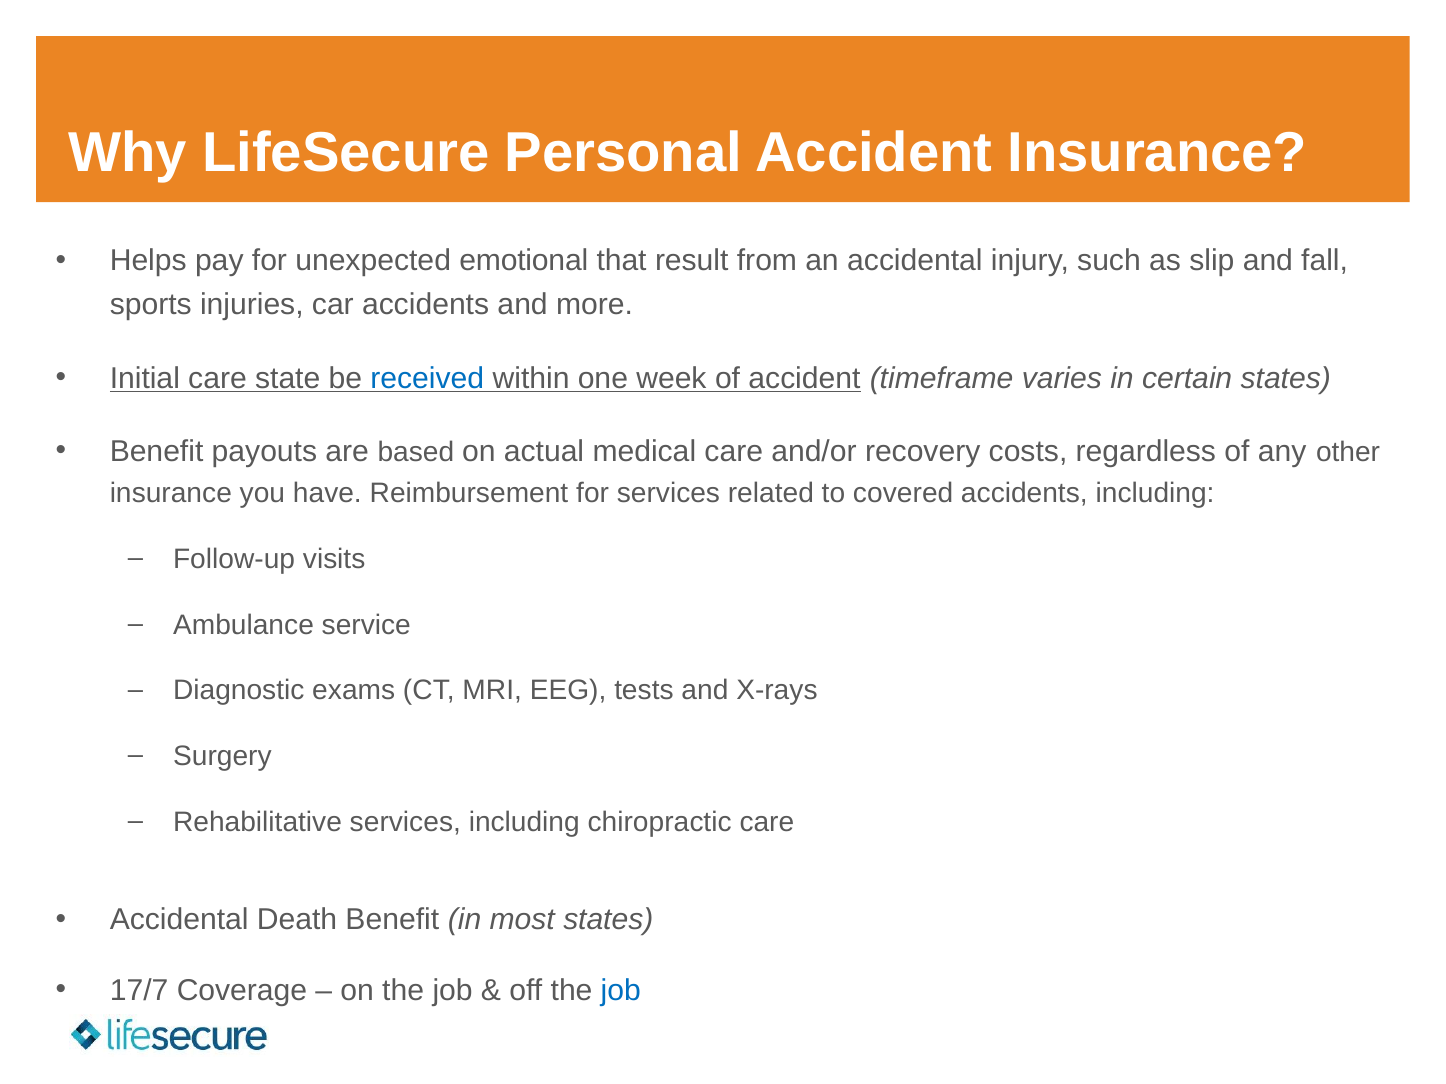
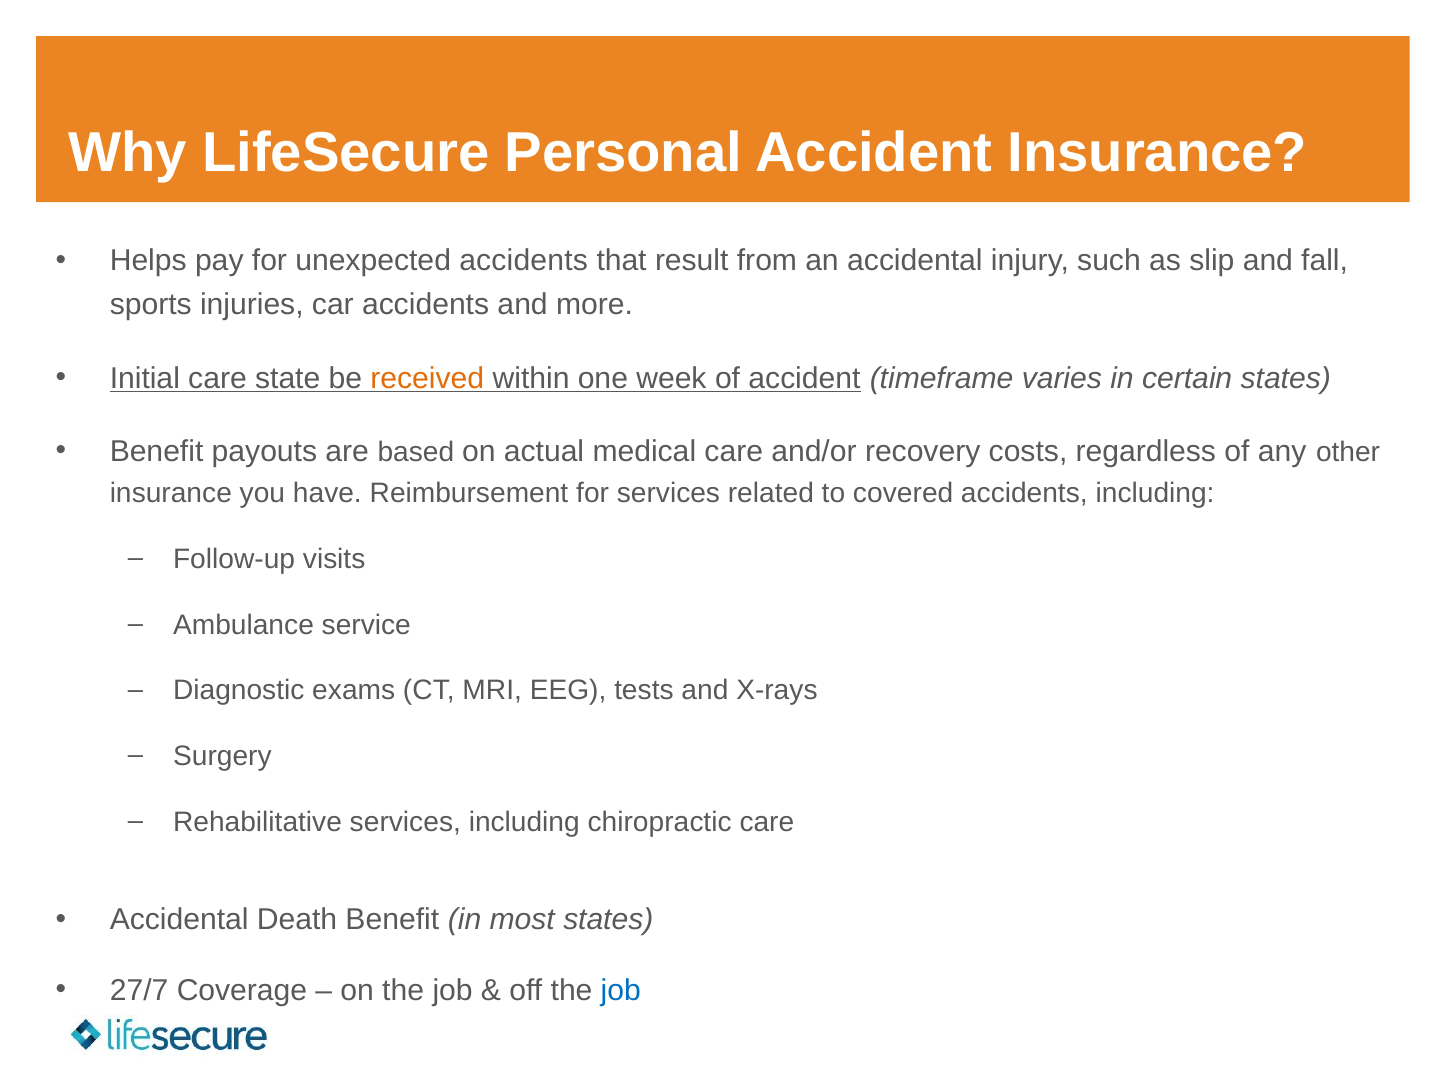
unexpected emotional: emotional -> accidents
received colour: blue -> orange
17/7: 17/7 -> 27/7
